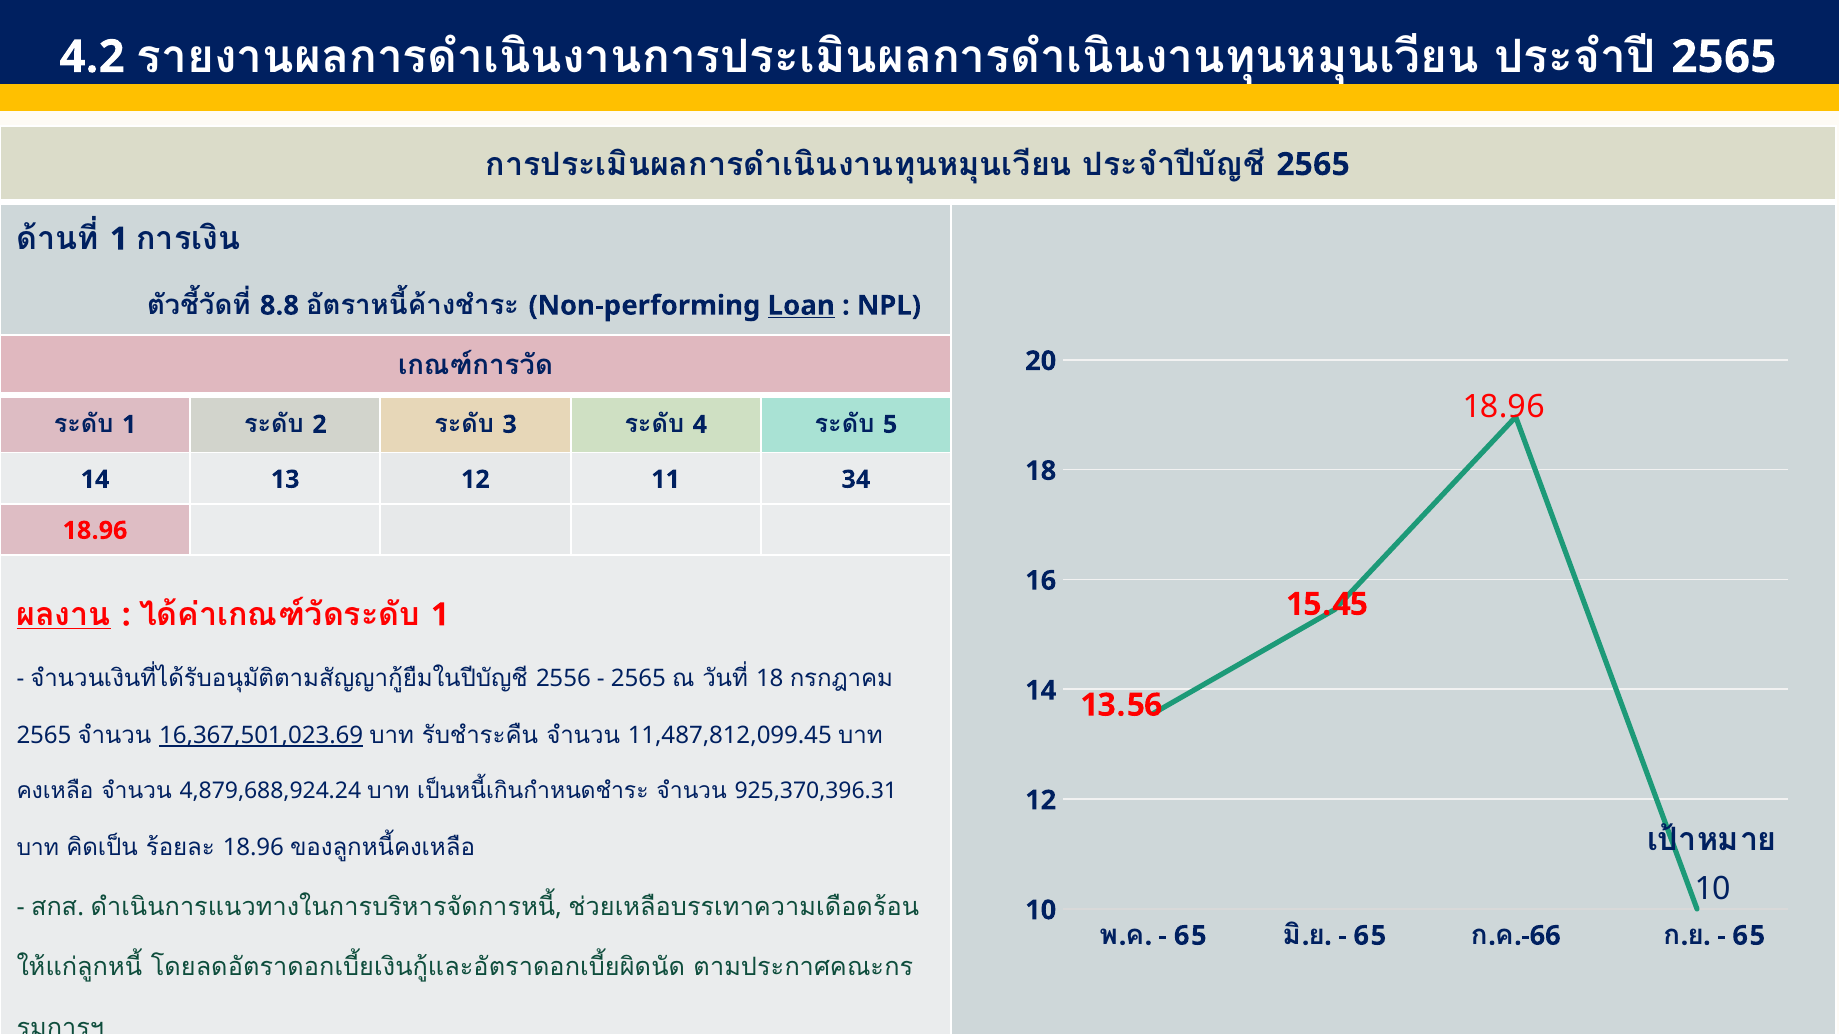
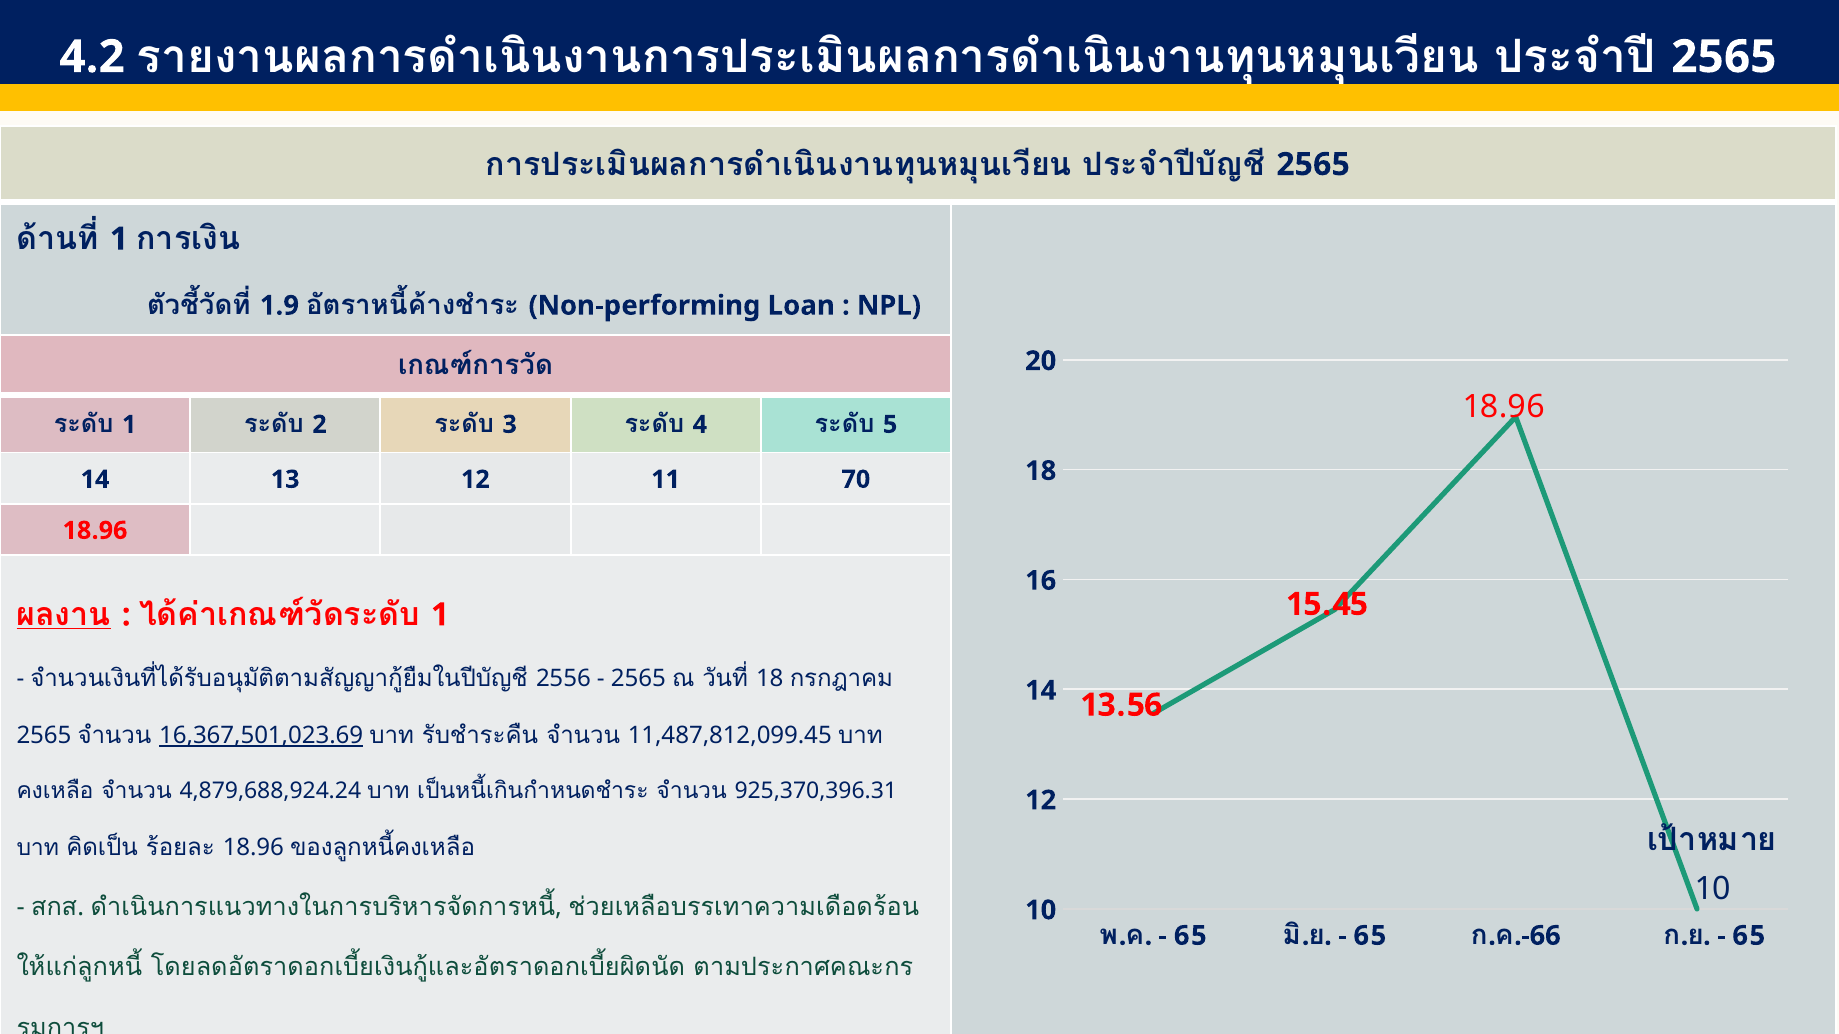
8.8: 8.8 -> 1.9
Loan underline: present -> none
34: 34 -> 70
